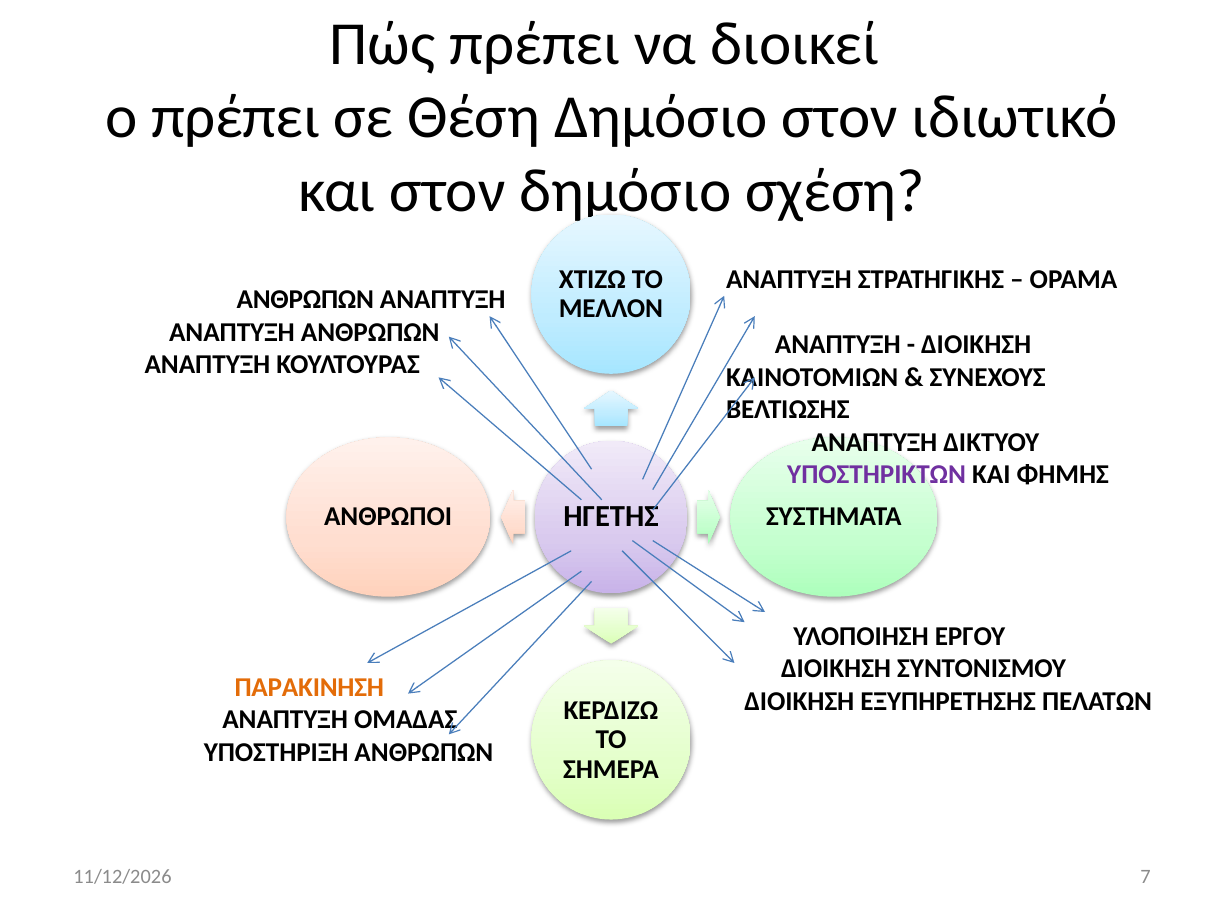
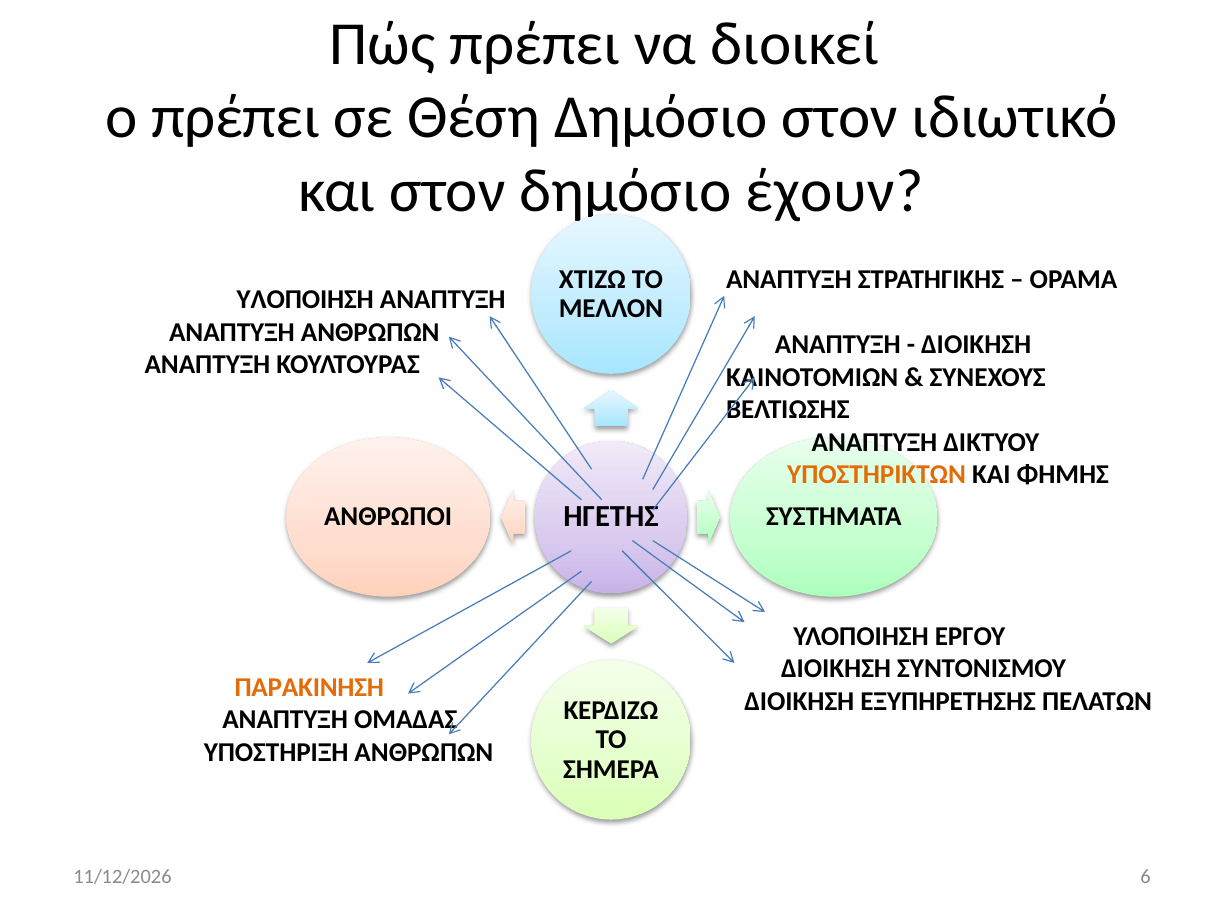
σχέση: σχέση -> έχουν
ΑΝΘΡΩΠΩΝ at (305, 300): ΑΝΘΡΩΠΩΝ -> ΥΛΟΠΟΙΗΣΗ
ΥΠΟΣΤΗΡΙΚΤΩΝ colour: purple -> orange
7: 7 -> 6
